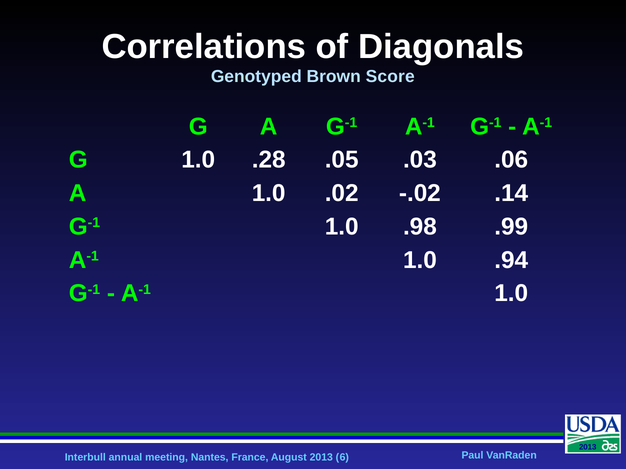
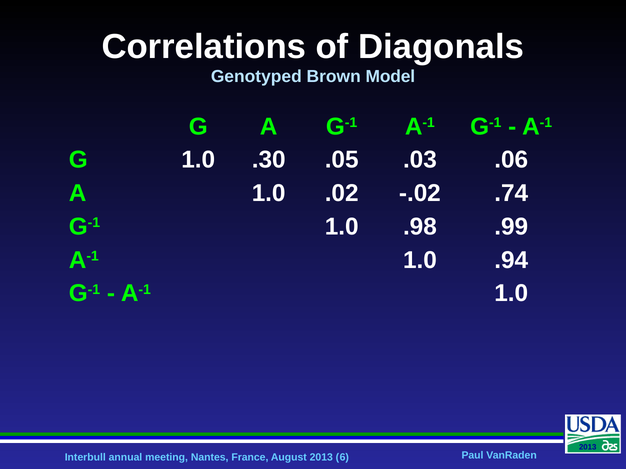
Score: Score -> Model
.28: .28 -> .30
.14: .14 -> .74
